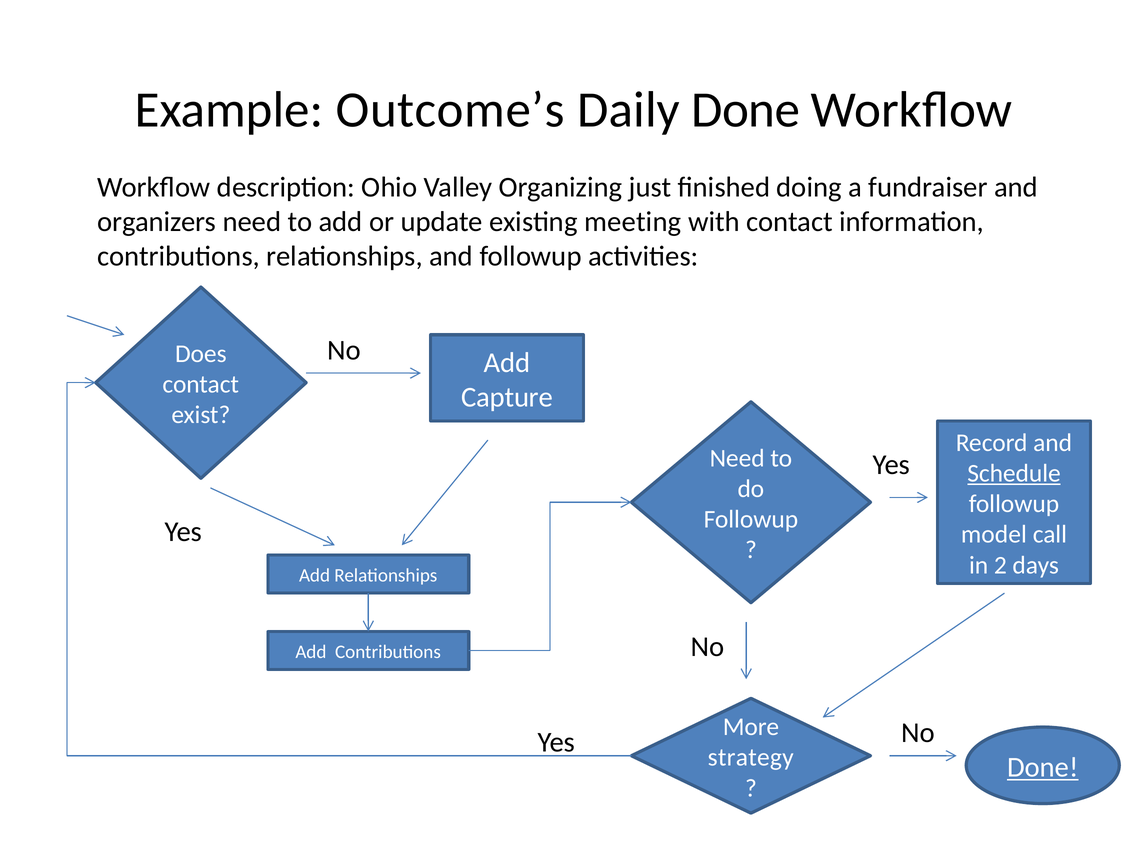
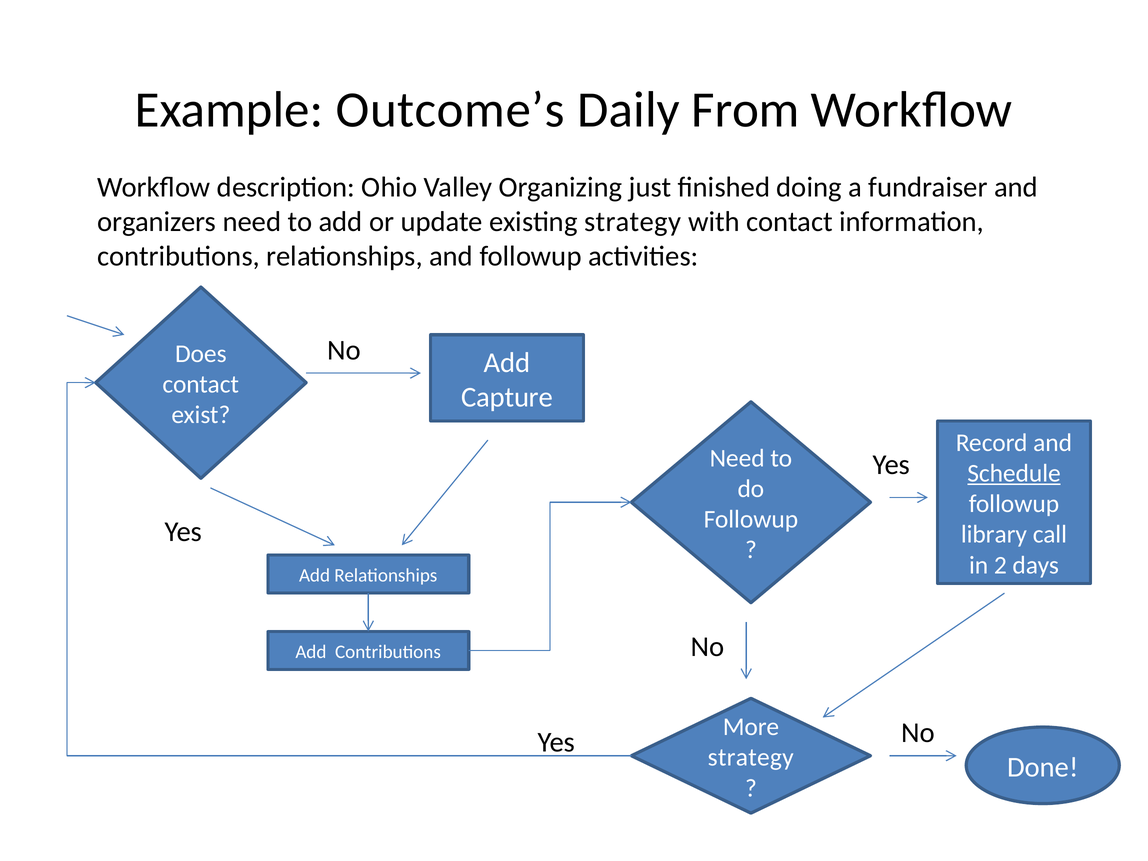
Daily Done: Done -> From
existing meeting: meeting -> strategy
model: model -> library
Done at (1043, 767) underline: present -> none
